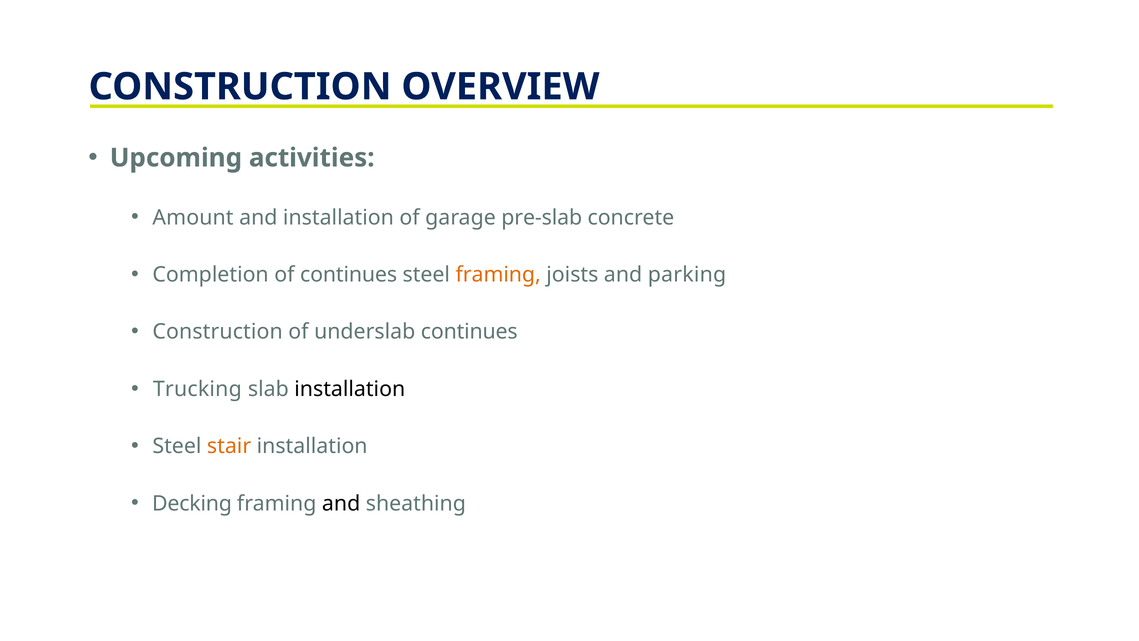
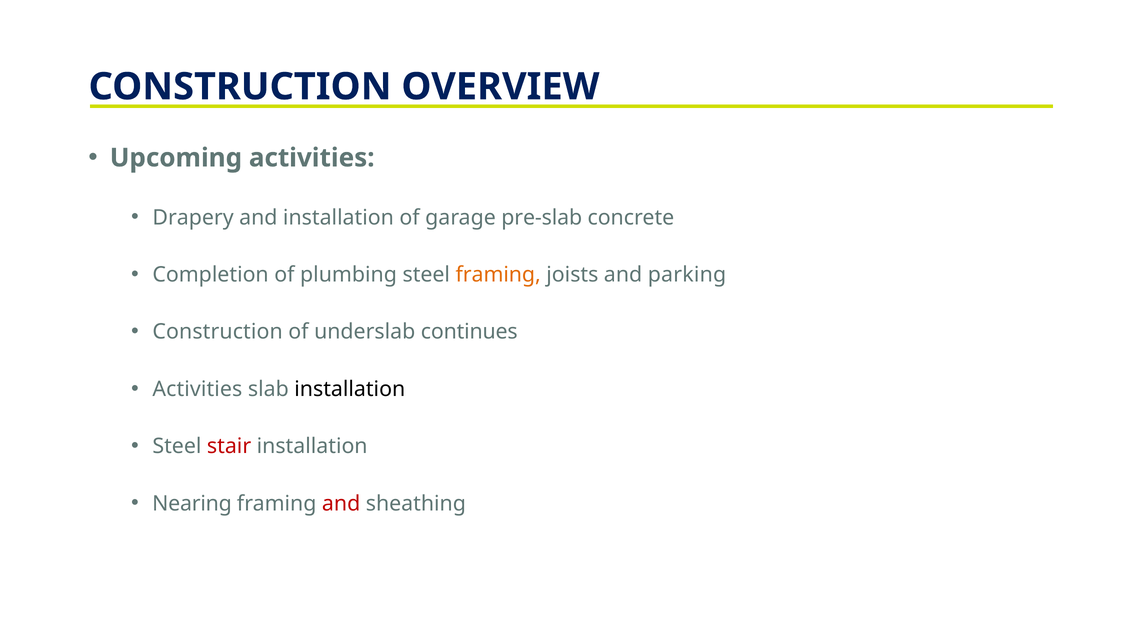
Amount: Amount -> Drapery
of continues: continues -> plumbing
Trucking at (197, 389): Trucking -> Activities
stair colour: orange -> red
Decking: Decking -> Nearing
and at (341, 503) colour: black -> red
